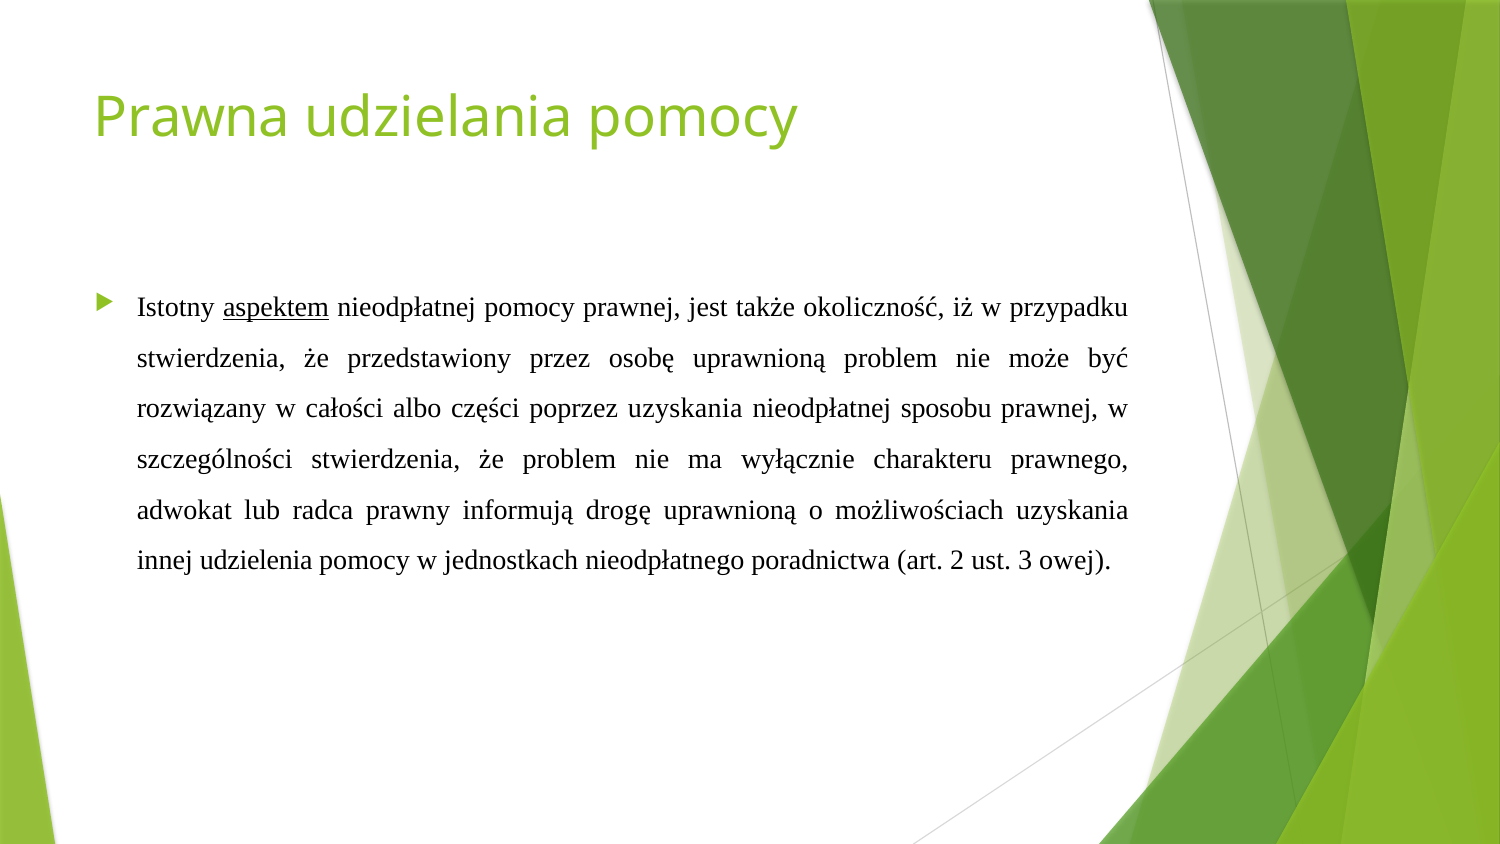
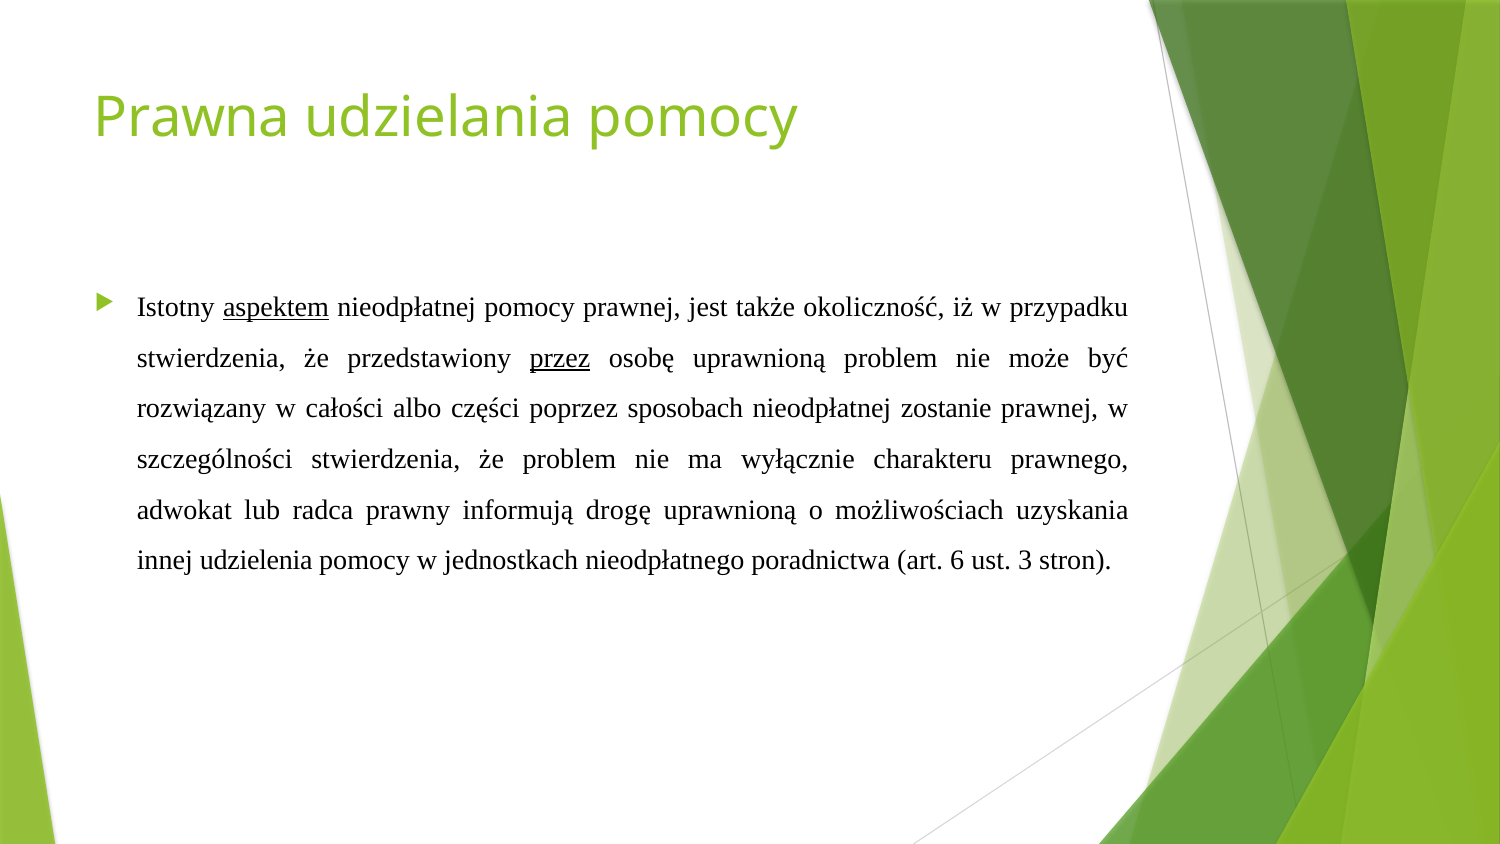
przez underline: none -> present
poprzez uzyskania: uzyskania -> sposobach
sposobu: sposobu -> zostanie
2: 2 -> 6
owej: owej -> stron
